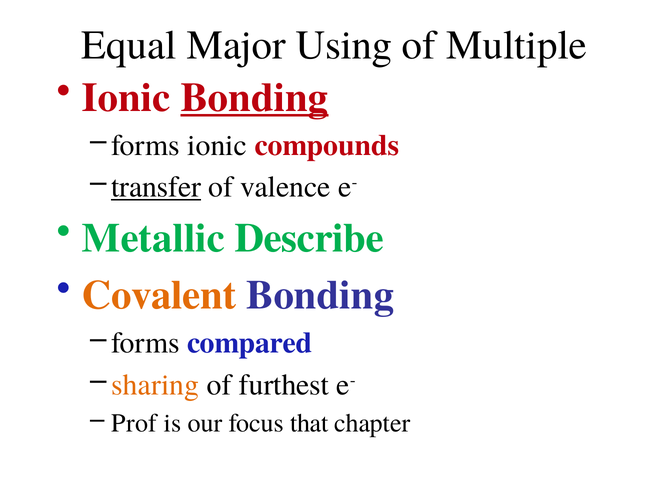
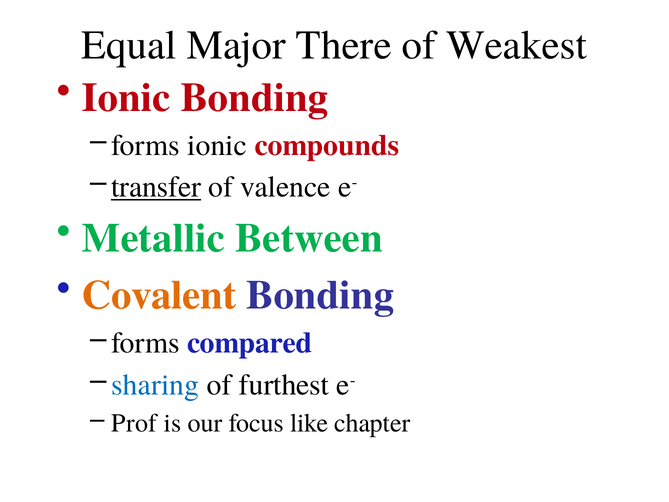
Using: Using -> There
Multiple: Multiple -> Weakest
Bonding at (255, 98) underline: present -> none
Describe: Describe -> Between
sharing colour: orange -> blue
that: that -> like
